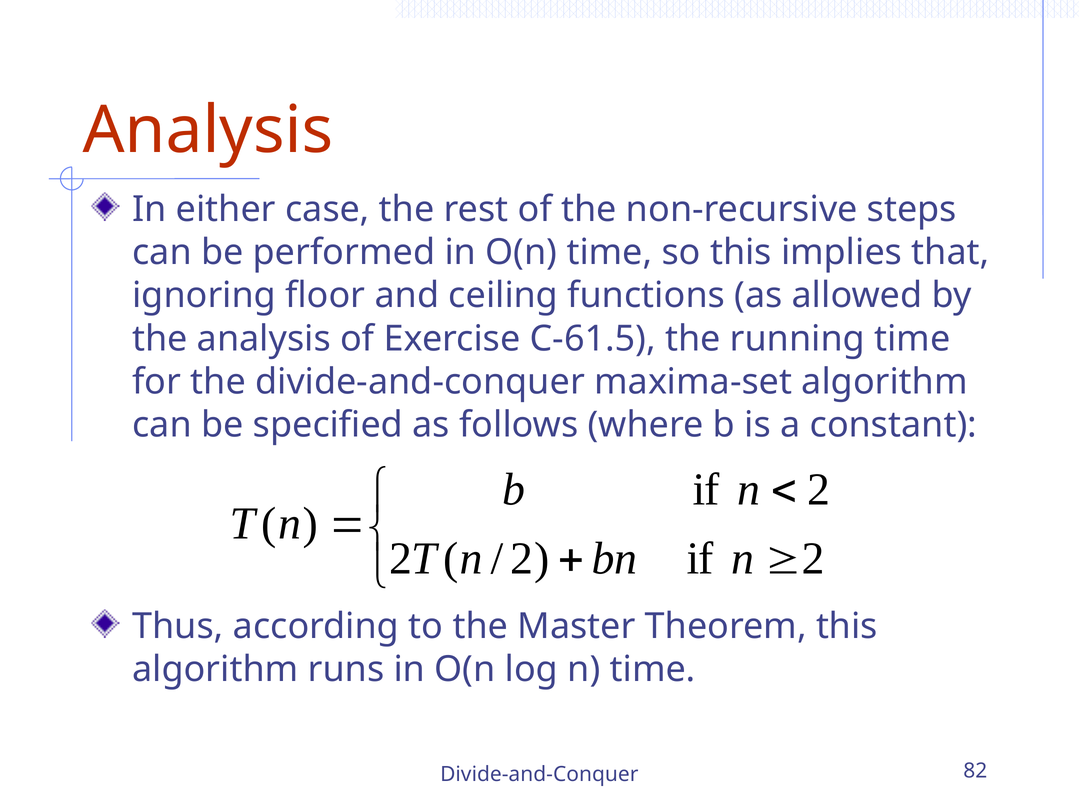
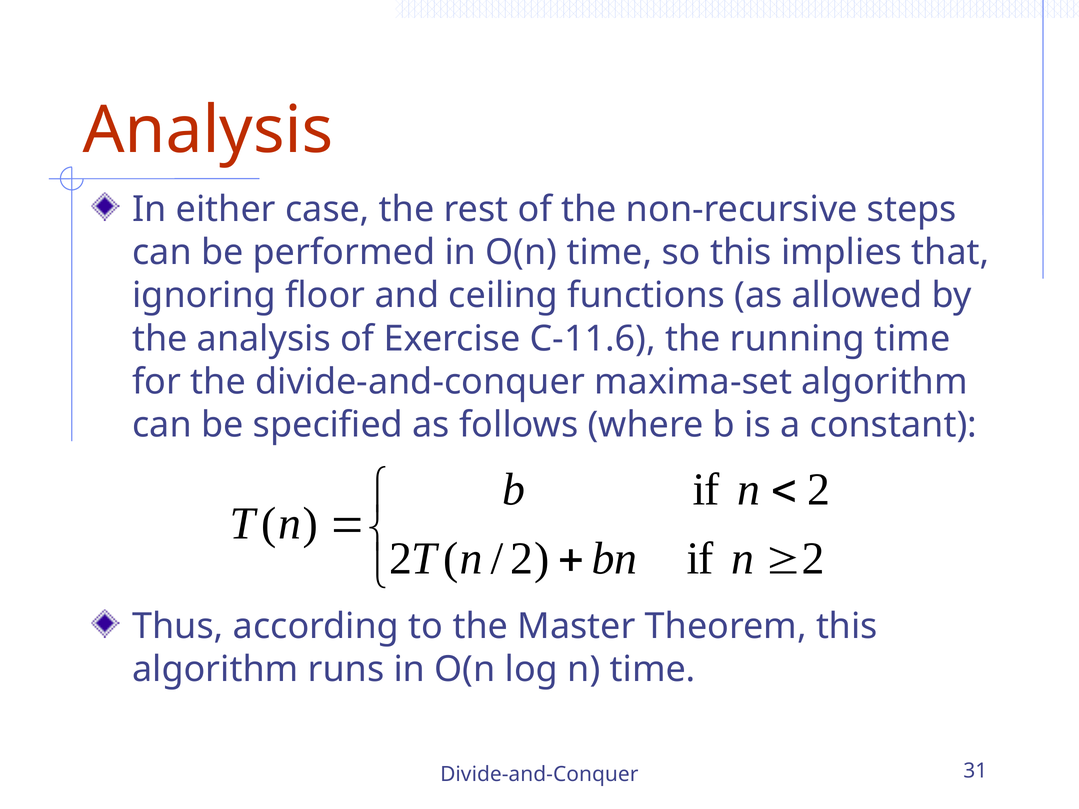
C-61.5: C-61.5 -> C-11.6
82: 82 -> 31
